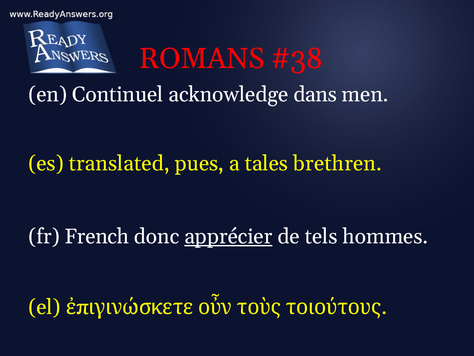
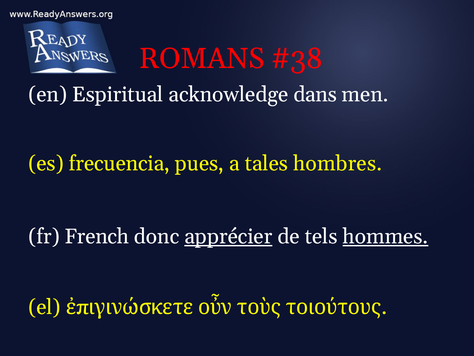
Continuel: Continuel -> Espiritual
translated: translated -> frecuencia
brethren: brethren -> hombres
hommes underline: none -> present
